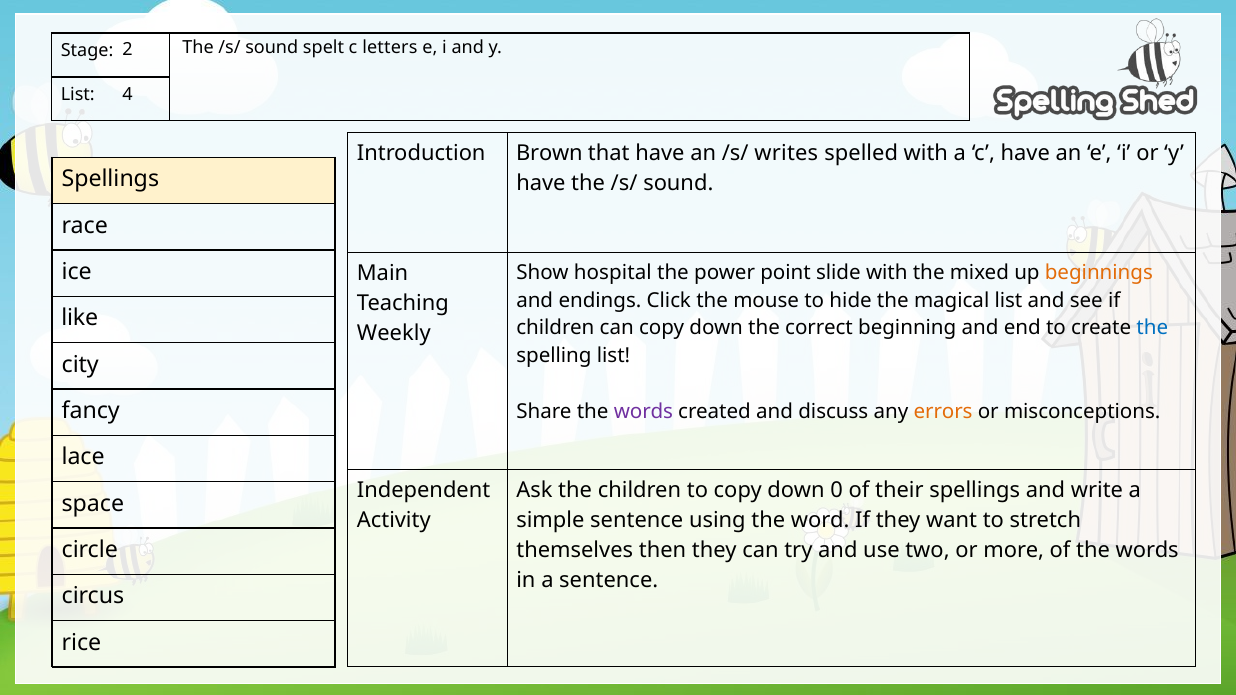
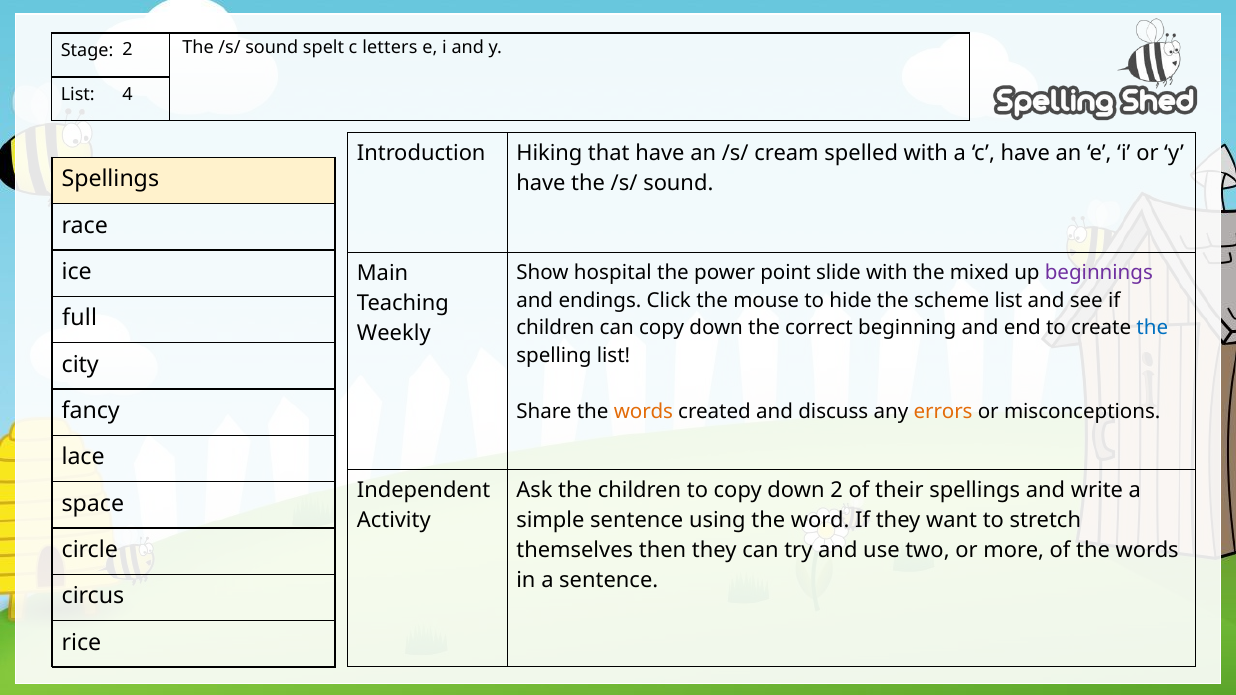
Brown: Brown -> Hiking
writes: writes -> cream
beginnings colour: orange -> purple
magical: magical -> scheme
like: like -> full
words at (643, 412) colour: purple -> orange
down 0: 0 -> 2
